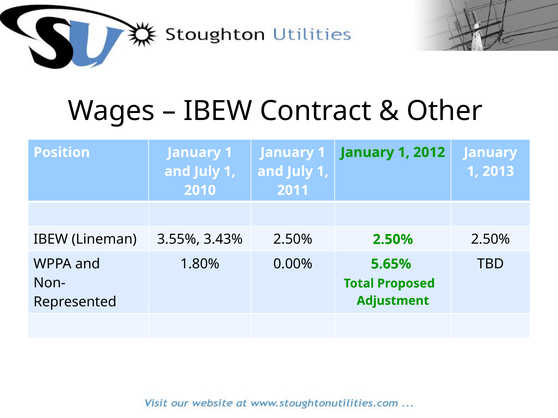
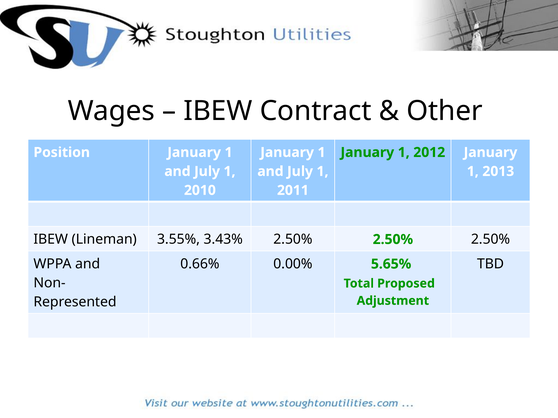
1.80%: 1.80% -> 0.66%
